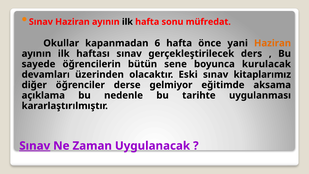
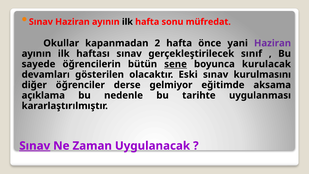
6: 6 -> 2
Haziran at (273, 43) colour: orange -> purple
ders: ders -> sınıf
sene underline: none -> present
üzerinden: üzerinden -> gösterilen
kitaplarımız: kitaplarımız -> kurulmasını
